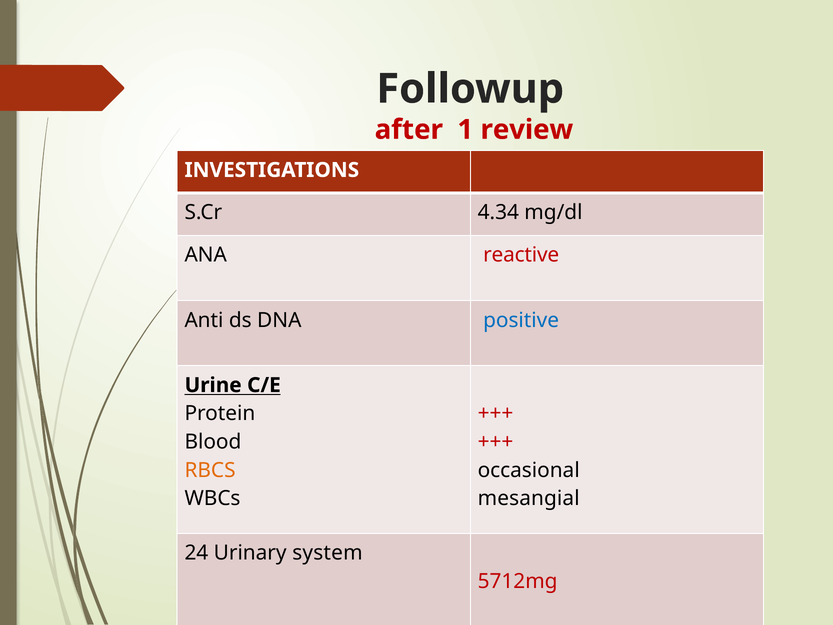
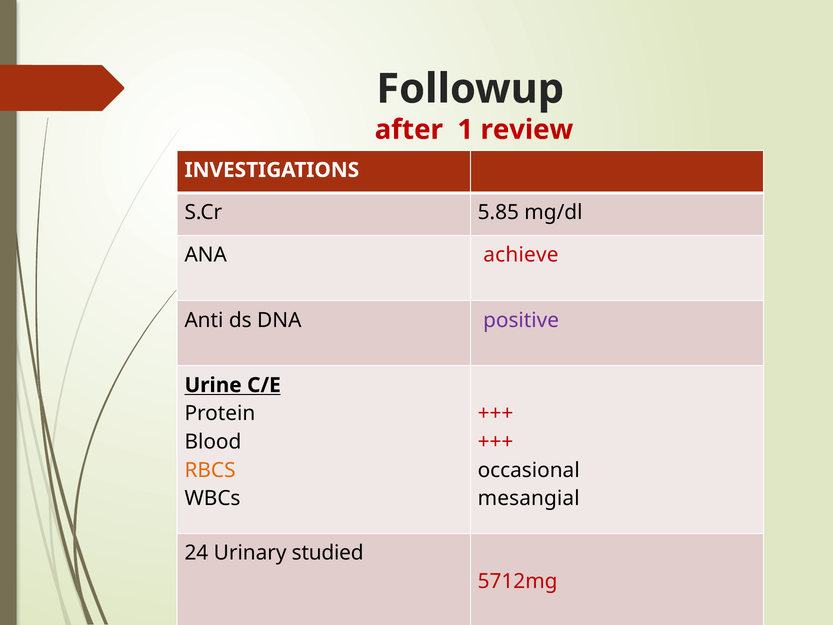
4.34: 4.34 -> 5.85
reactive: reactive -> achieve
positive colour: blue -> purple
system: system -> studied
